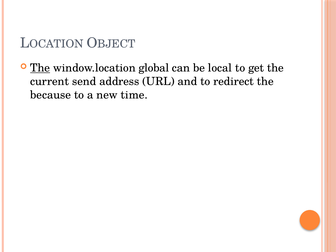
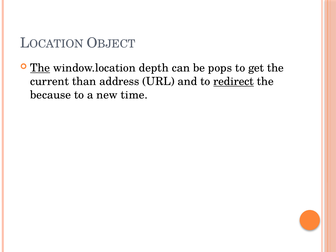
global: global -> depth
local: local -> pops
send: send -> than
redirect underline: none -> present
